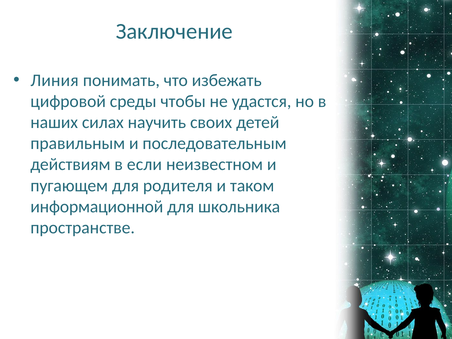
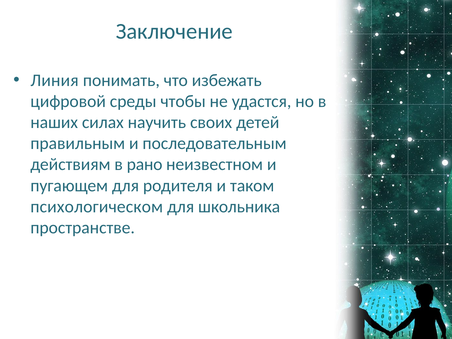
если: если -> рано
информационной: информационной -> психологическом
